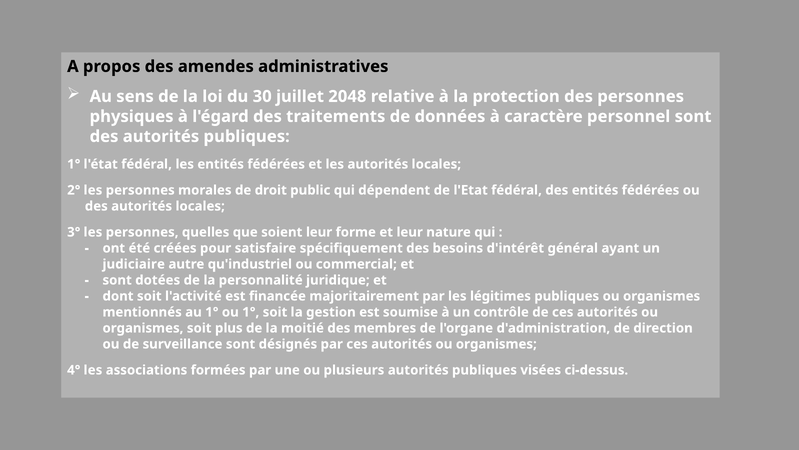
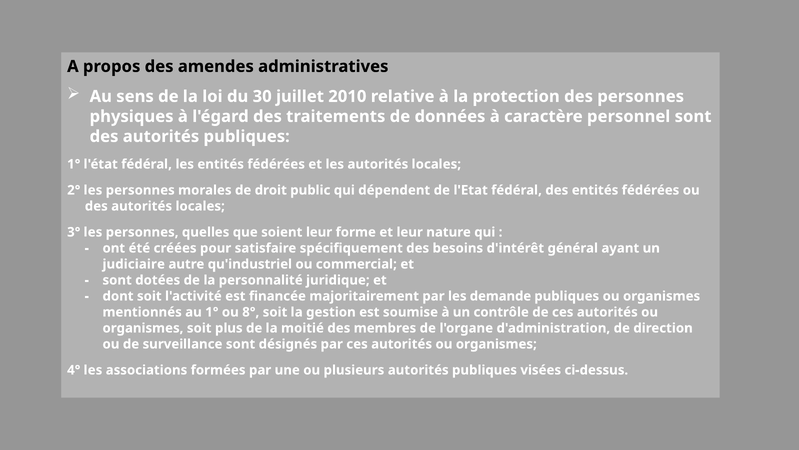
2048: 2048 -> 2010
légitimes: légitimes -> demande
ou 1°: 1° -> 8°
